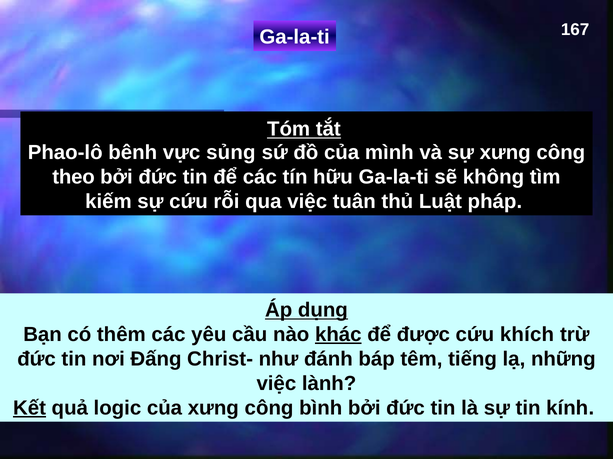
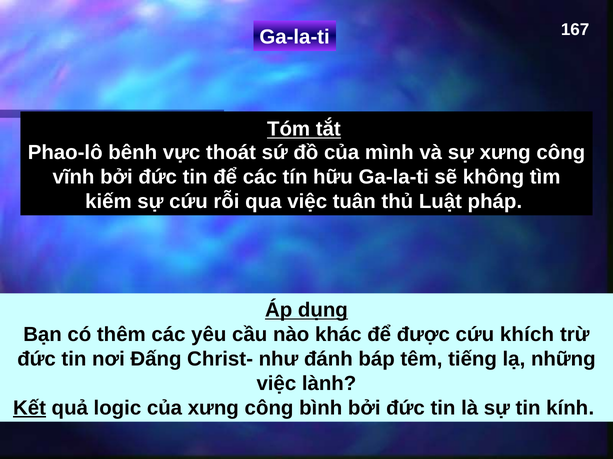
sủng: sủng -> thoát
theo: theo -> vĩnh
khác underline: present -> none
